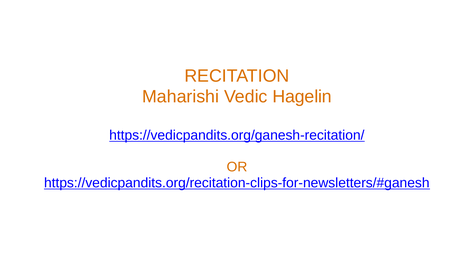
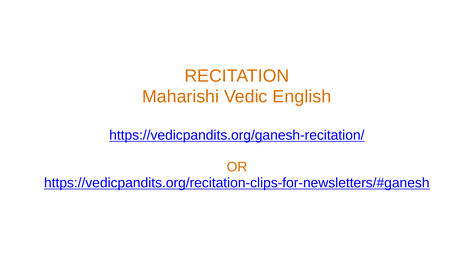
Hagelin: Hagelin -> English
